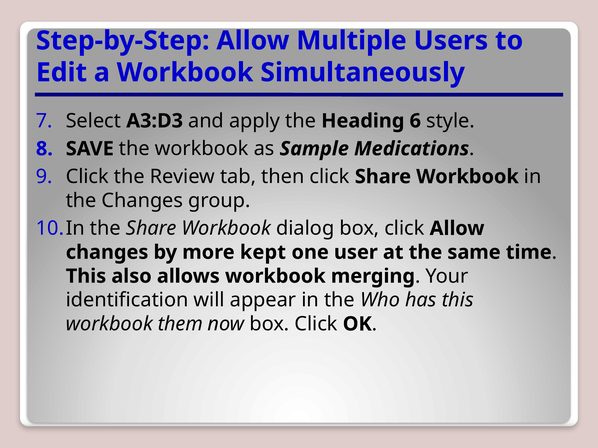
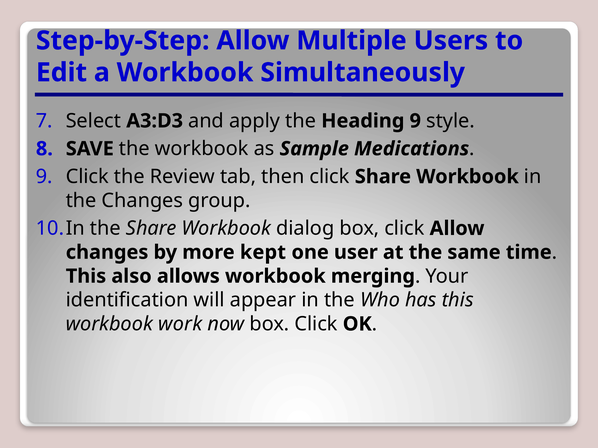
Heading 6: 6 -> 9
them: them -> work
